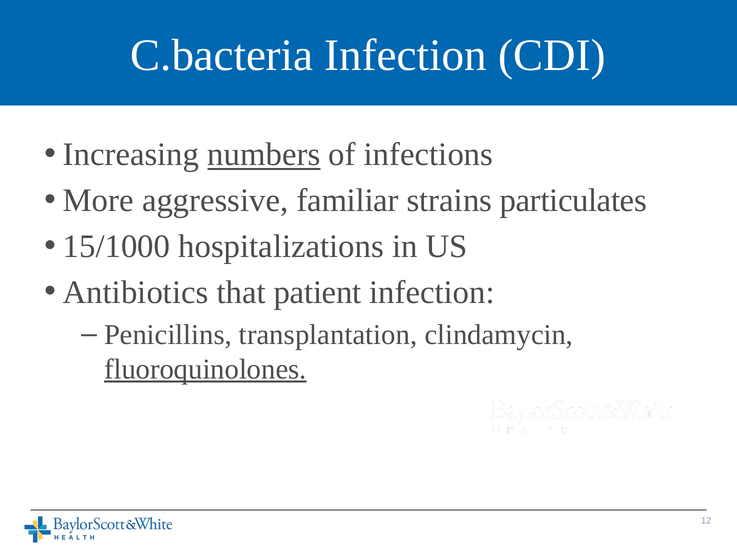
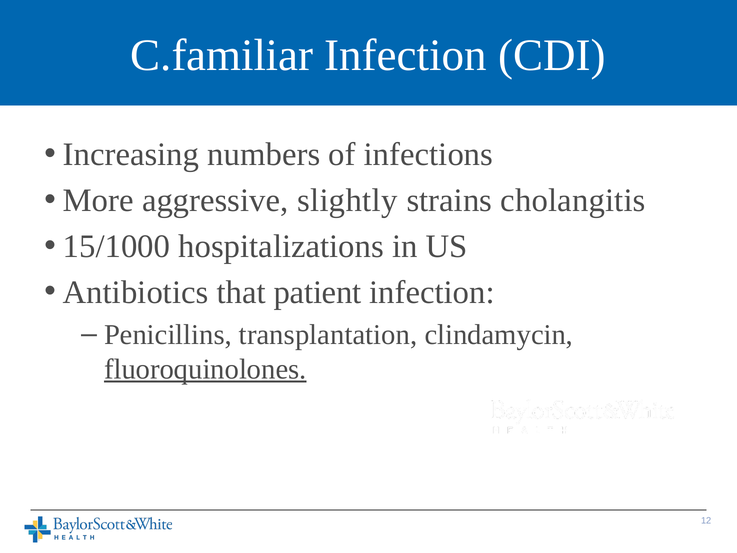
C.bacteria: C.bacteria -> C.familiar
numbers underline: present -> none
familiar: familiar -> slightly
particulates: particulates -> cholangitis
